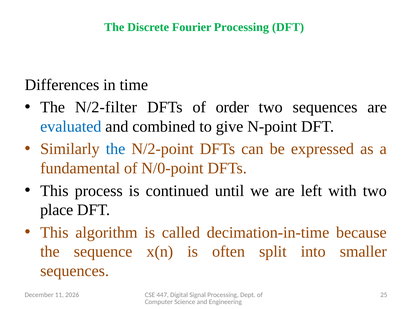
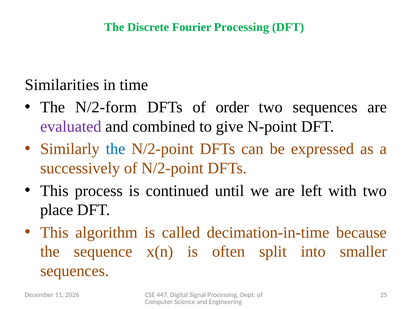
Differences: Differences -> Similarities
N/2-filter: N/2-filter -> N/2-form
evaluated colour: blue -> purple
fundamental: fundamental -> successively
of N/0-point: N/0-point -> N/2-point
